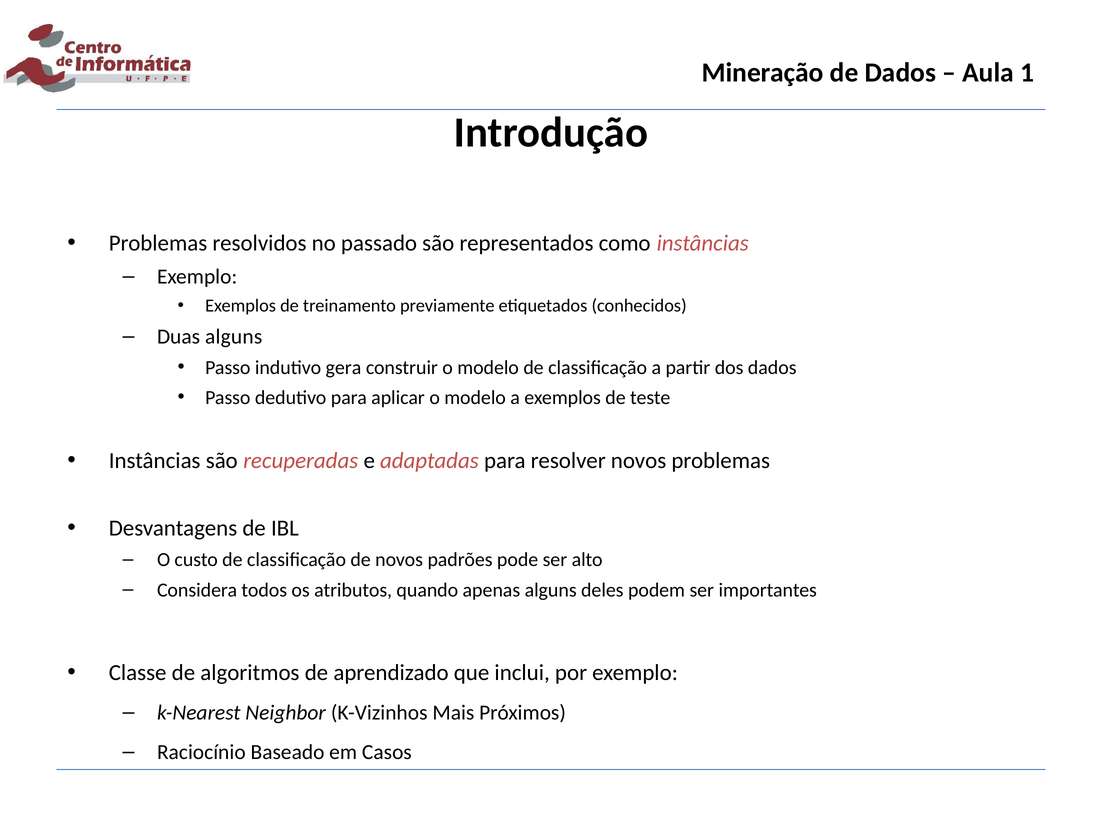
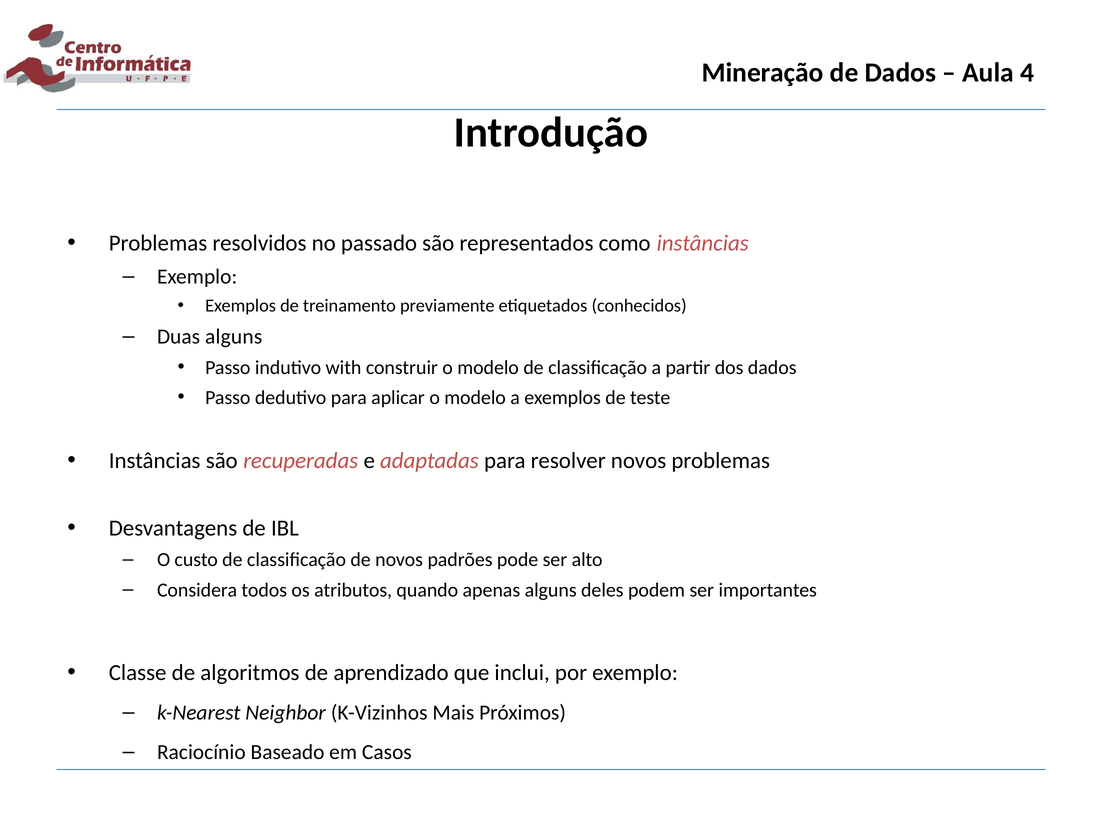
1: 1 -> 4
gera: gera -> with
